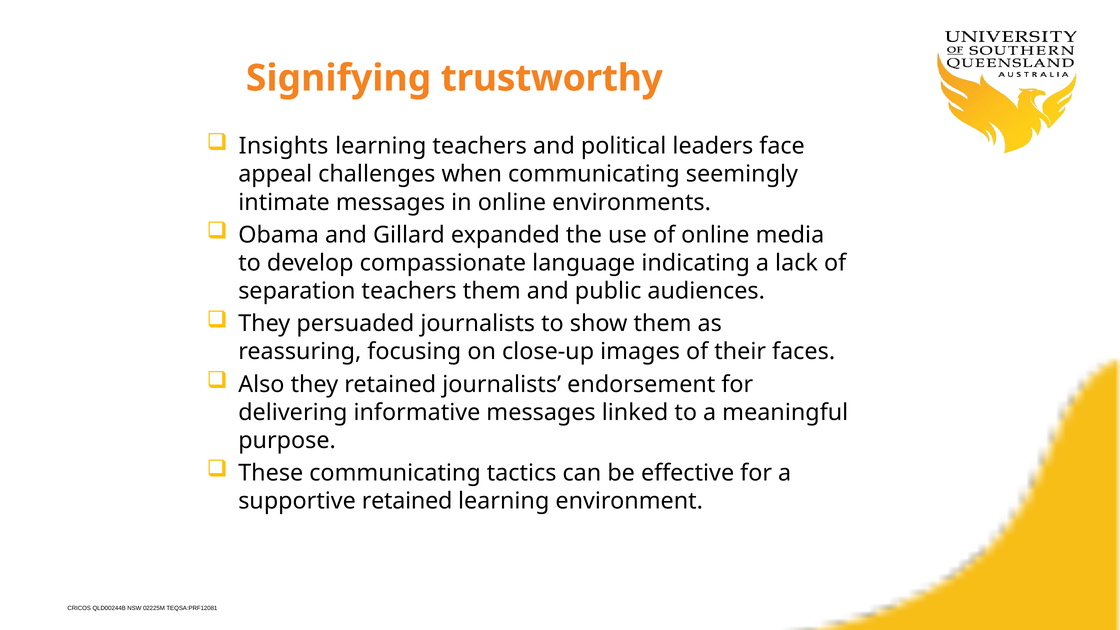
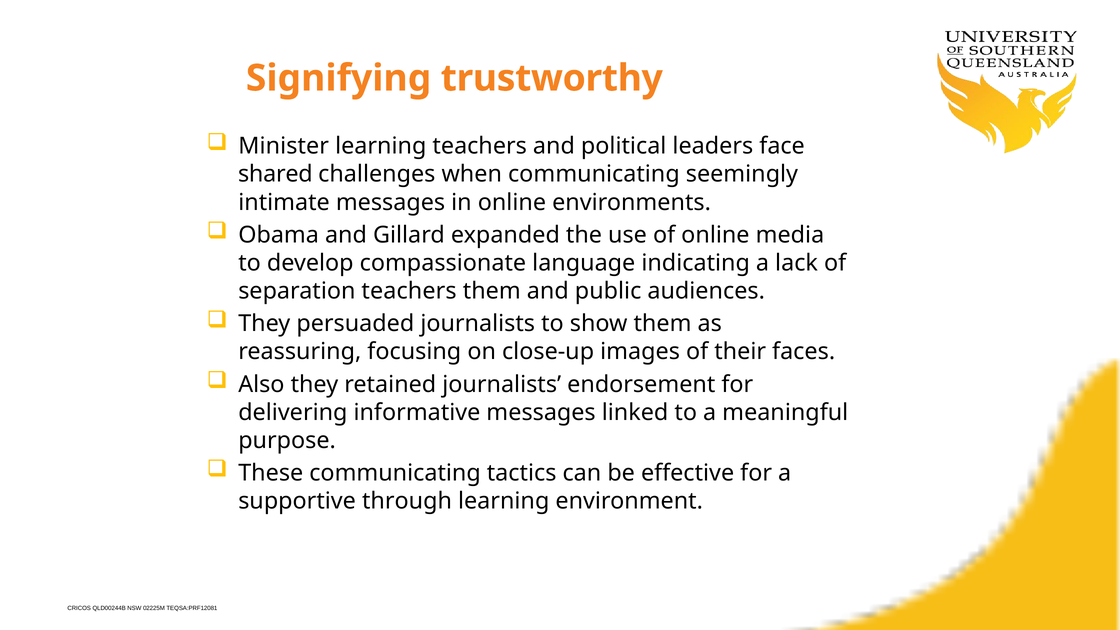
Insights: Insights -> Minister
appeal: appeal -> shared
supportive retained: retained -> through
